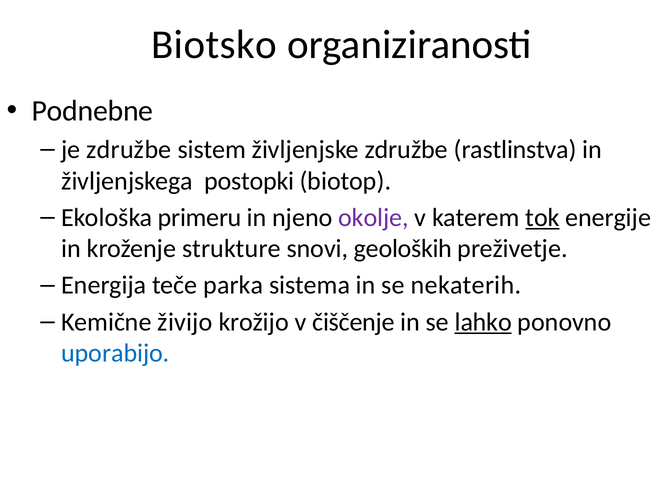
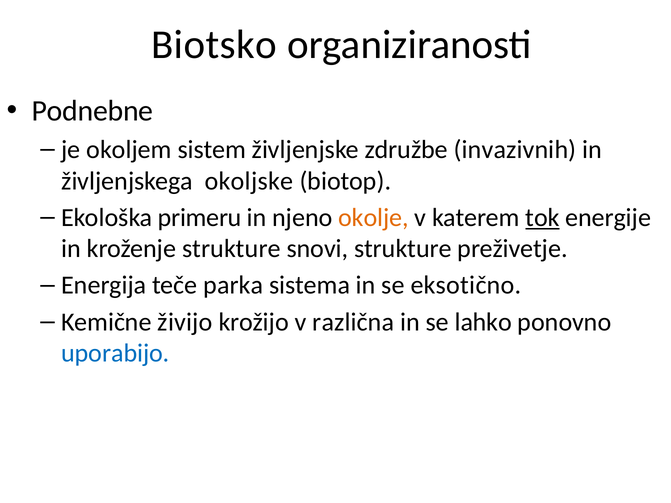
je združbe: združbe -> okoljem
rastlinstva: rastlinstva -> invazivnih
postopki: postopki -> okoljske
okolje colour: purple -> orange
snovi geoloških: geoloških -> strukture
nekaterih: nekaterih -> eksotično
čiščenje: čiščenje -> različna
lahko underline: present -> none
